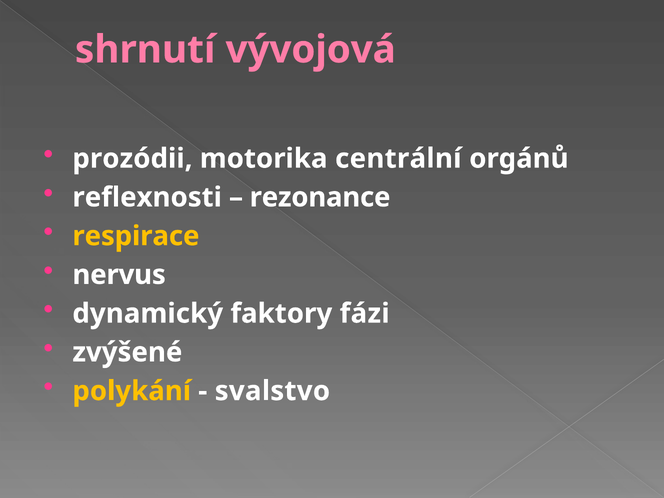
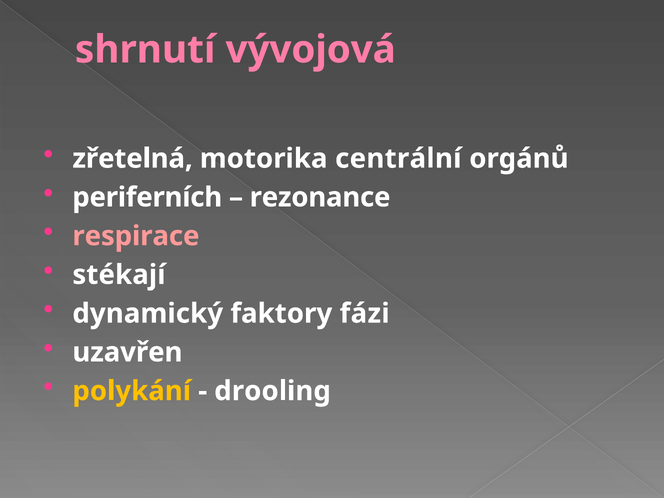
prozódii: prozódii -> zřetelná
reflexnosti: reflexnosti -> periferních
respirace colour: yellow -> pink
nervus: nervus -> stékají
zvýšené: zvýšené -> uzavřen
svalstvo: svalstvo -> drooling
